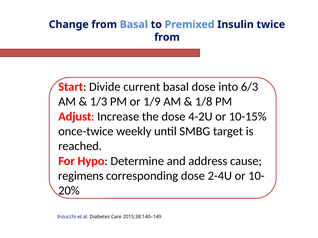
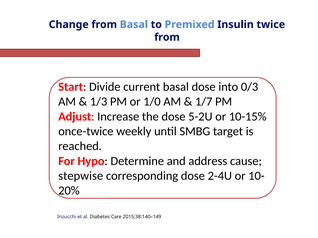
6/3: 6/3 -> 0/3
1/9: 1/9 -> 1/0
1/8: 1/8 -> 1/7
4-2U: 4-2U -> 5-2U
regimens: regimens -> stepwise
